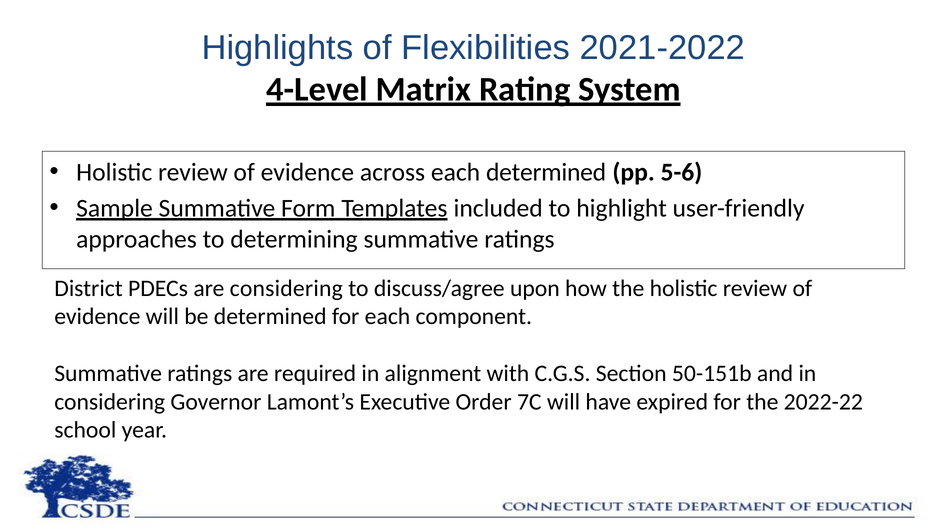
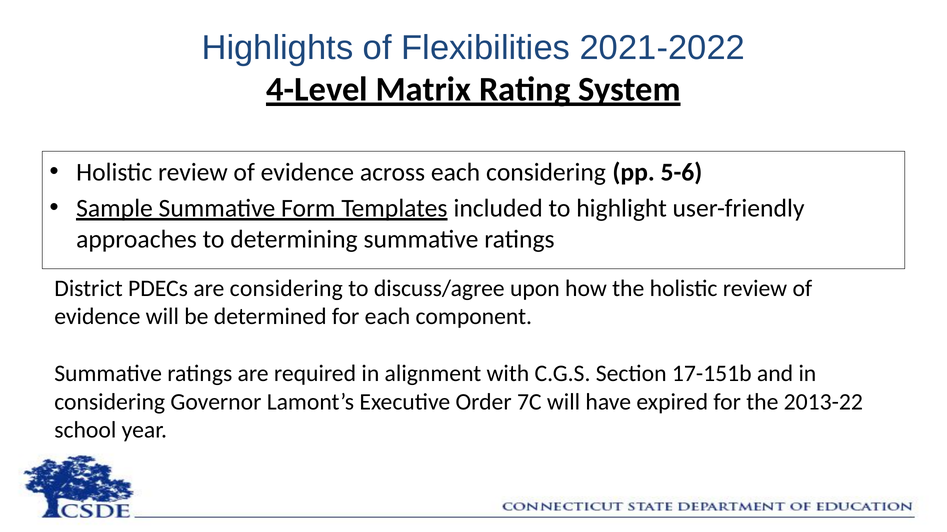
each determined: determined -> considering
50-151b: 50-151b -> 17-151b
2022-22: 2022-22 -> 2013-22
